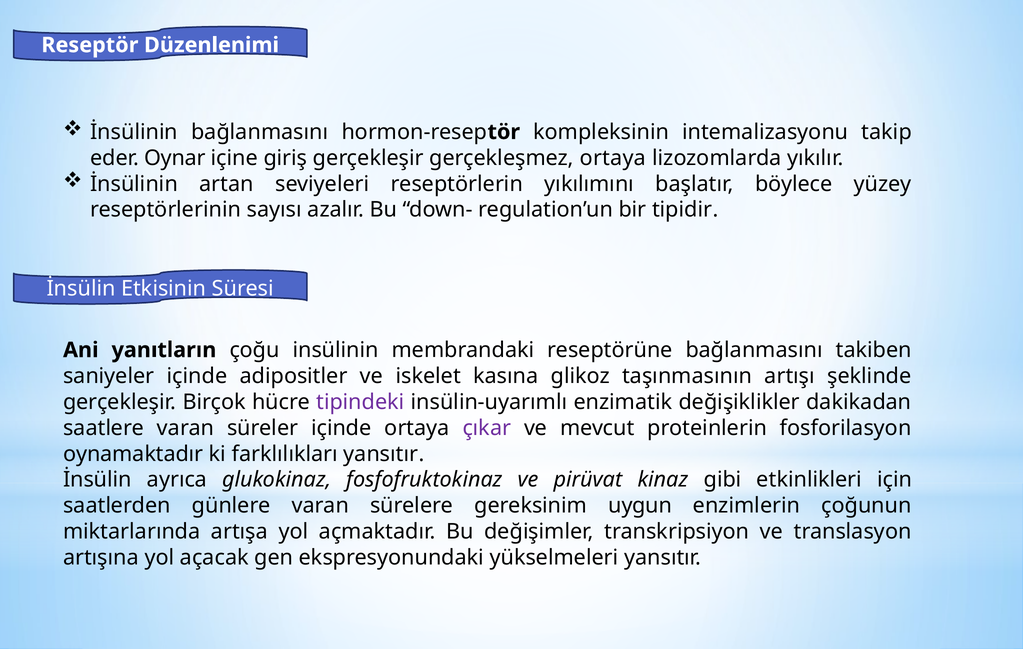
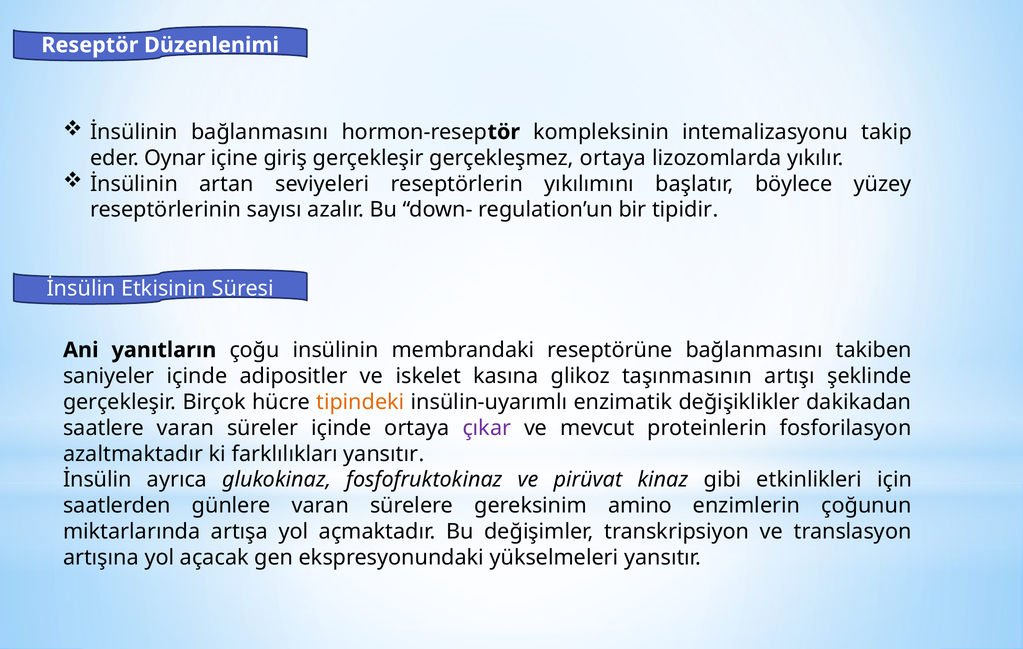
tipindeki colour: purple -> orange
oynamaktadır: oynamaktadır -> azaltmaktadır
uygun: uygun -> amino
